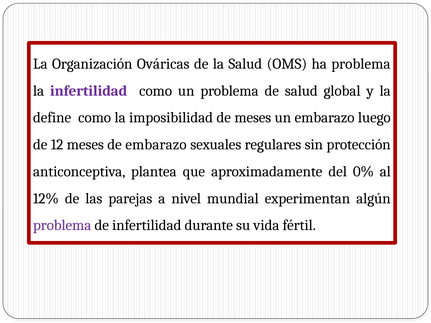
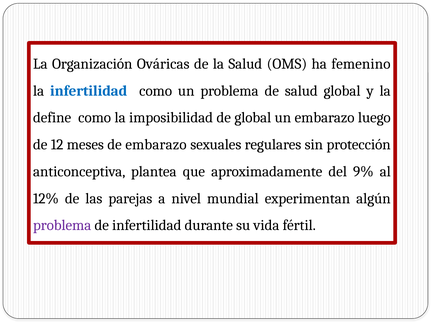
ha problema: problema -> femenino
infertilidad at (89, 91) colour: purple -> blue
de meses: meses -> global
0%: 0% -> 9%
